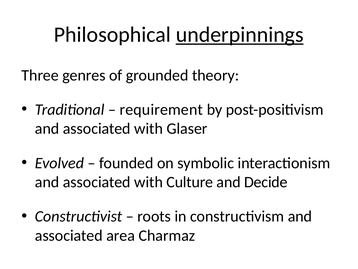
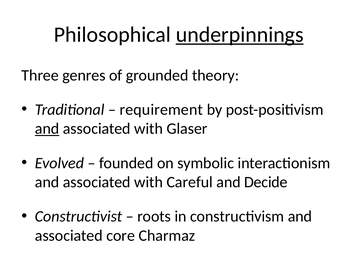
and at (47, 128) underline: none -> present
Culture: Culture -> Careful
area: area -> core
